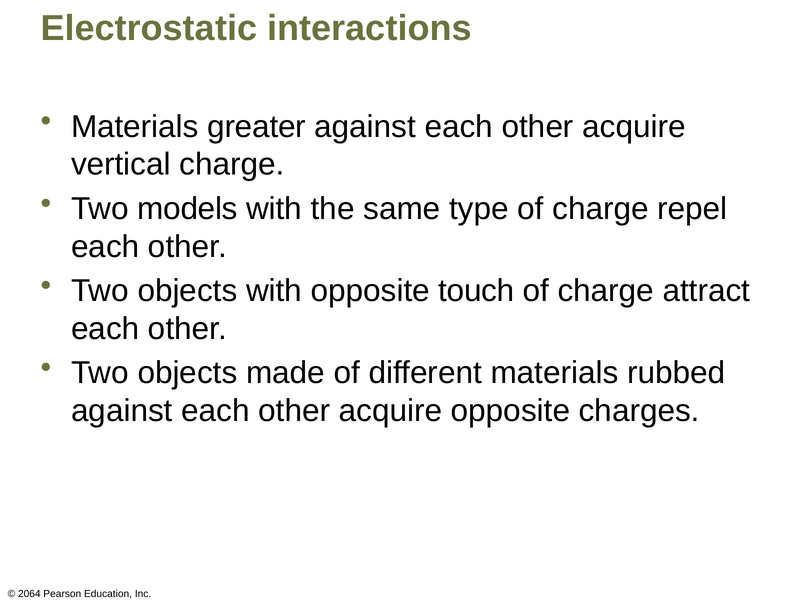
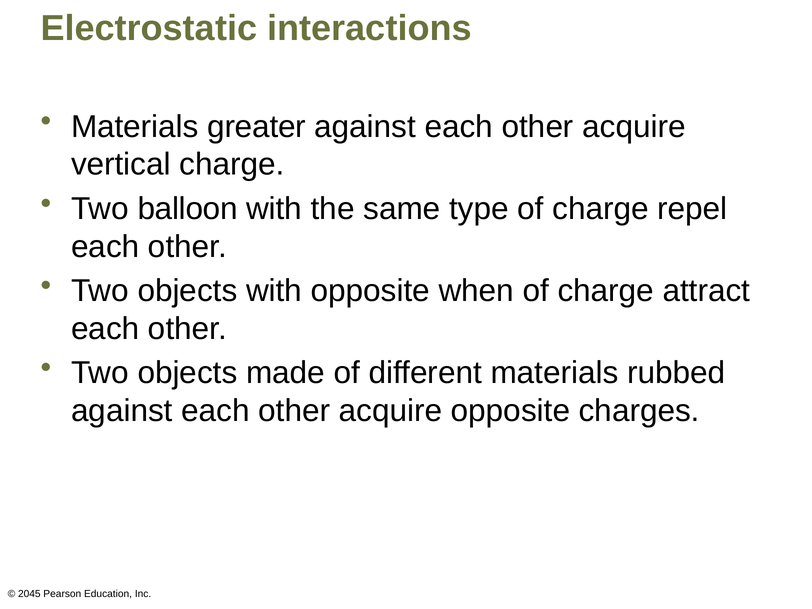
models: models -> balloon
touch: touch -> when
2064: 2064 -> 2045
